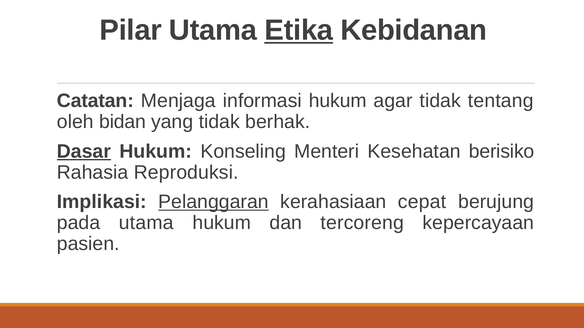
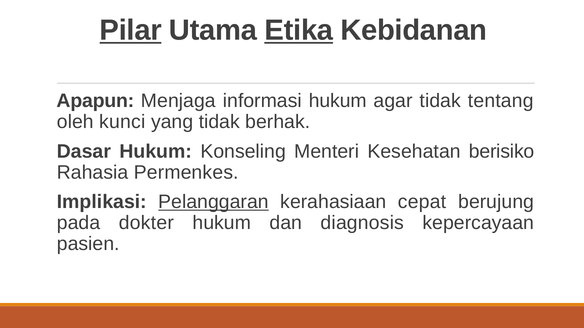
Pilar underline: none -> present
Catatan: Catatan -> Apapun
bidan: bidan -> kunci
Dasar underline: present -> none
Reproduksi: Reproduksi -> Permenkes
pada utama: utama -> dokter
tercoreng: tercoreng -> diagnosis
